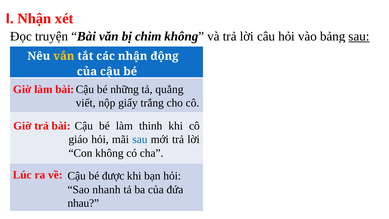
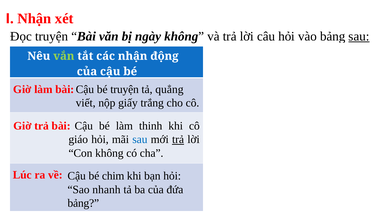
chim: chim -> ngày
vắn colour: yellow -> light green
bé những: những -> truyện
trả at (178, 139) underline: none -> present
được: được -> chim
nhau at (83, 203): nhau -> bảng
